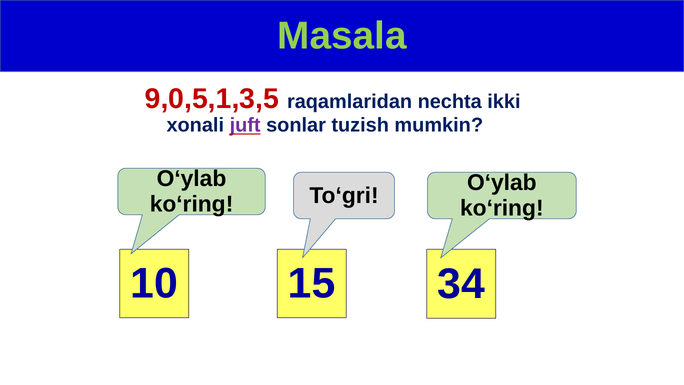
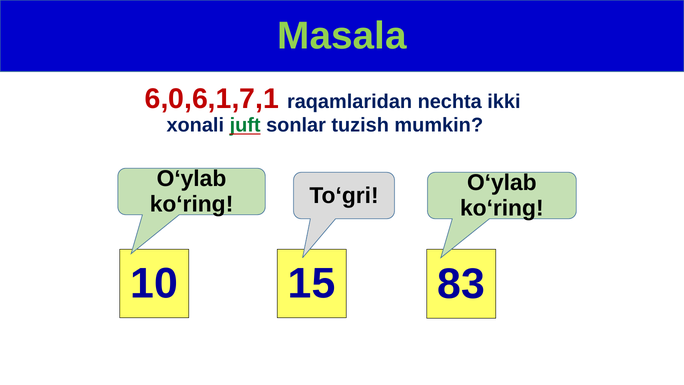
9,0,5,1,3,5: 9,0,5,1,3,5 -> 6,0,6,1,7,1
juft colour: purple -> green
34: 34 -> 83
